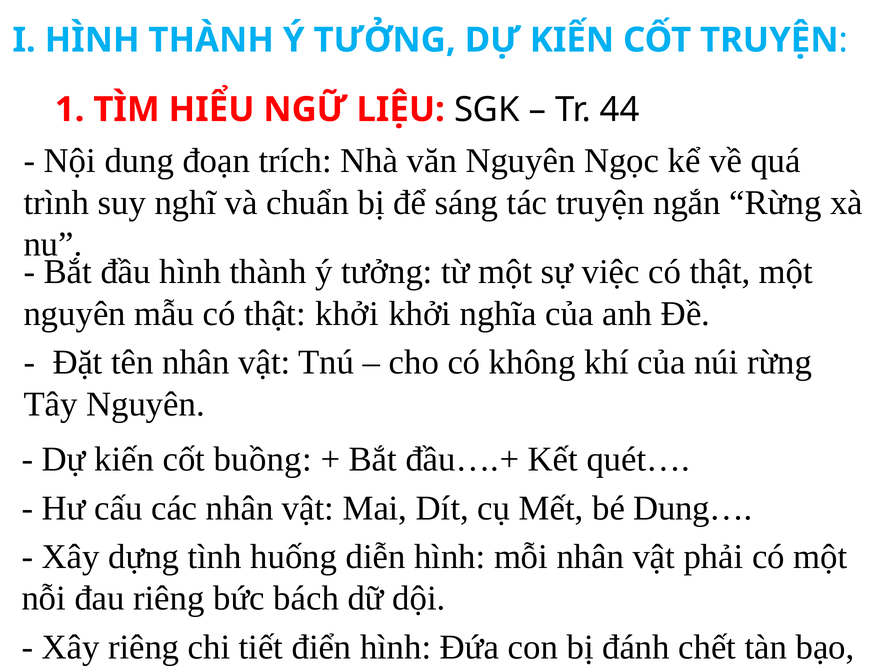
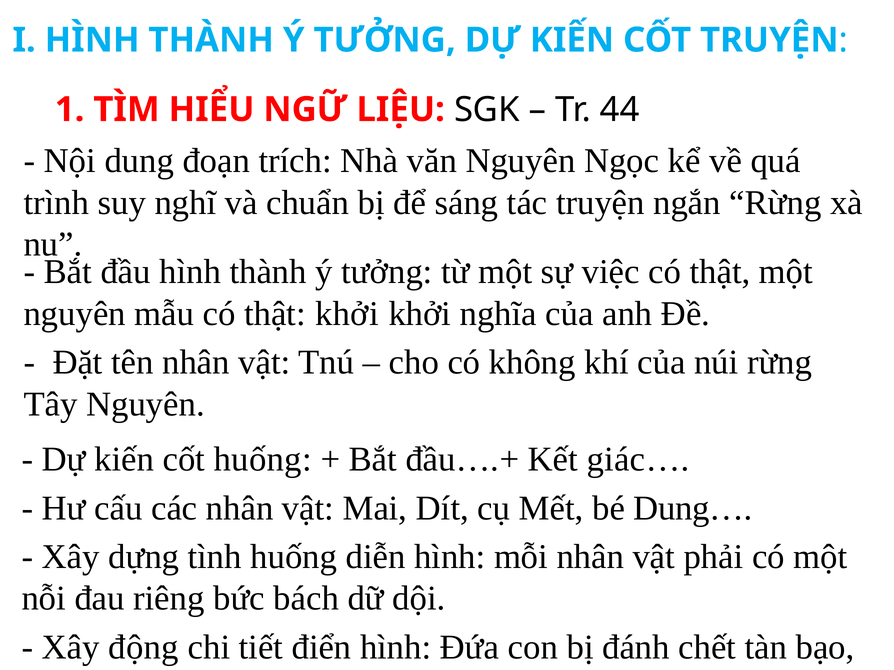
cốt buồng: buồng -> huống
quét…: quét… -> giác…
Xây riêng: riêng -> động
